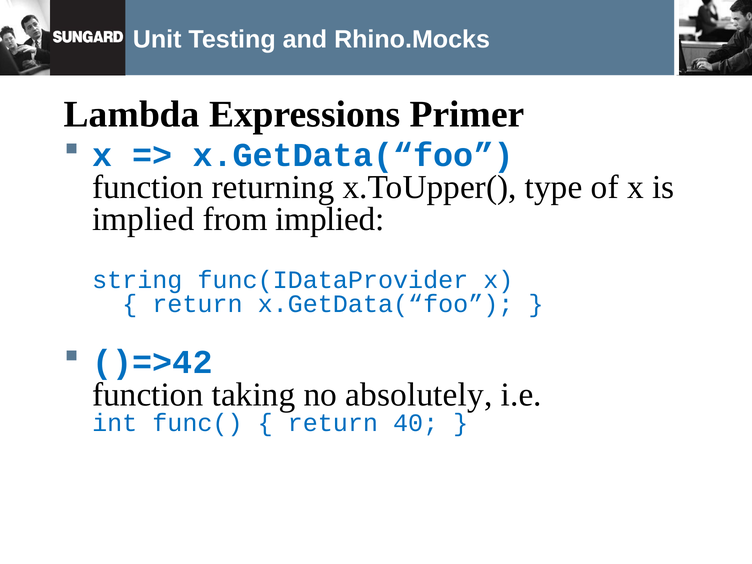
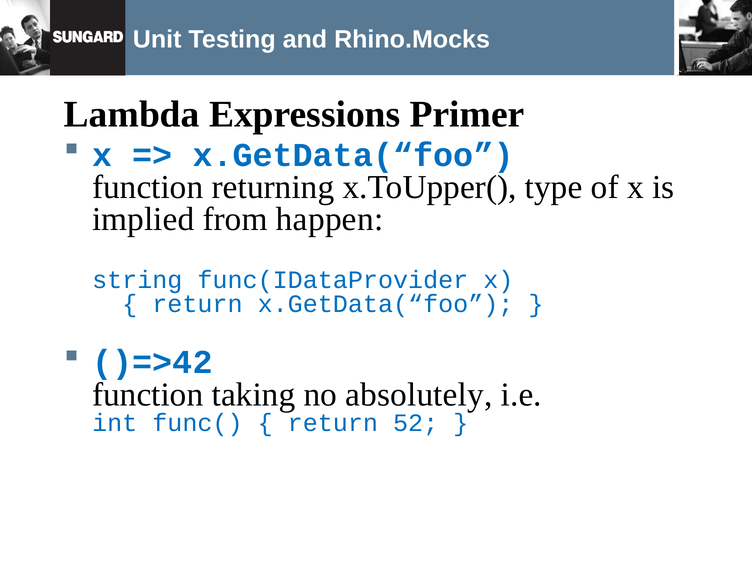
from implied: implied -> happen
40: 40 -> 52
